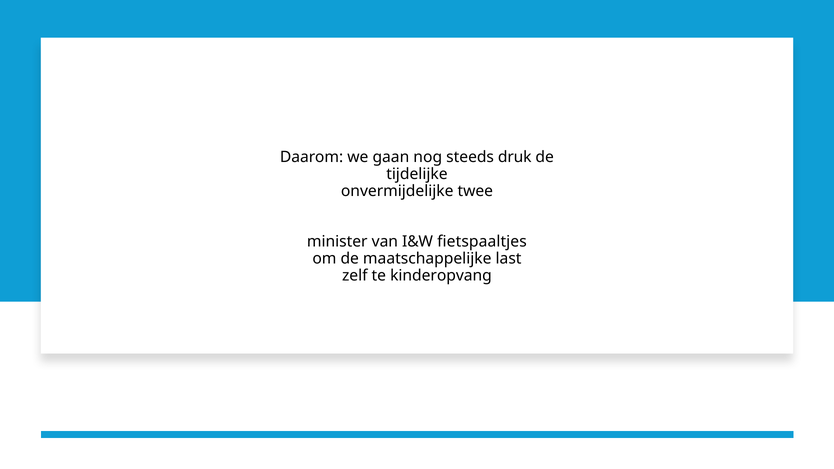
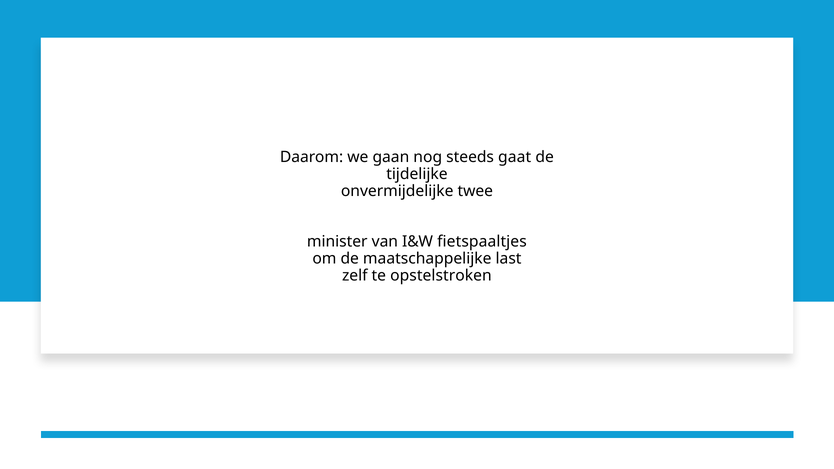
druk: druk -> gaat
kinderopvang: kinderopvang -> opstelstroken
